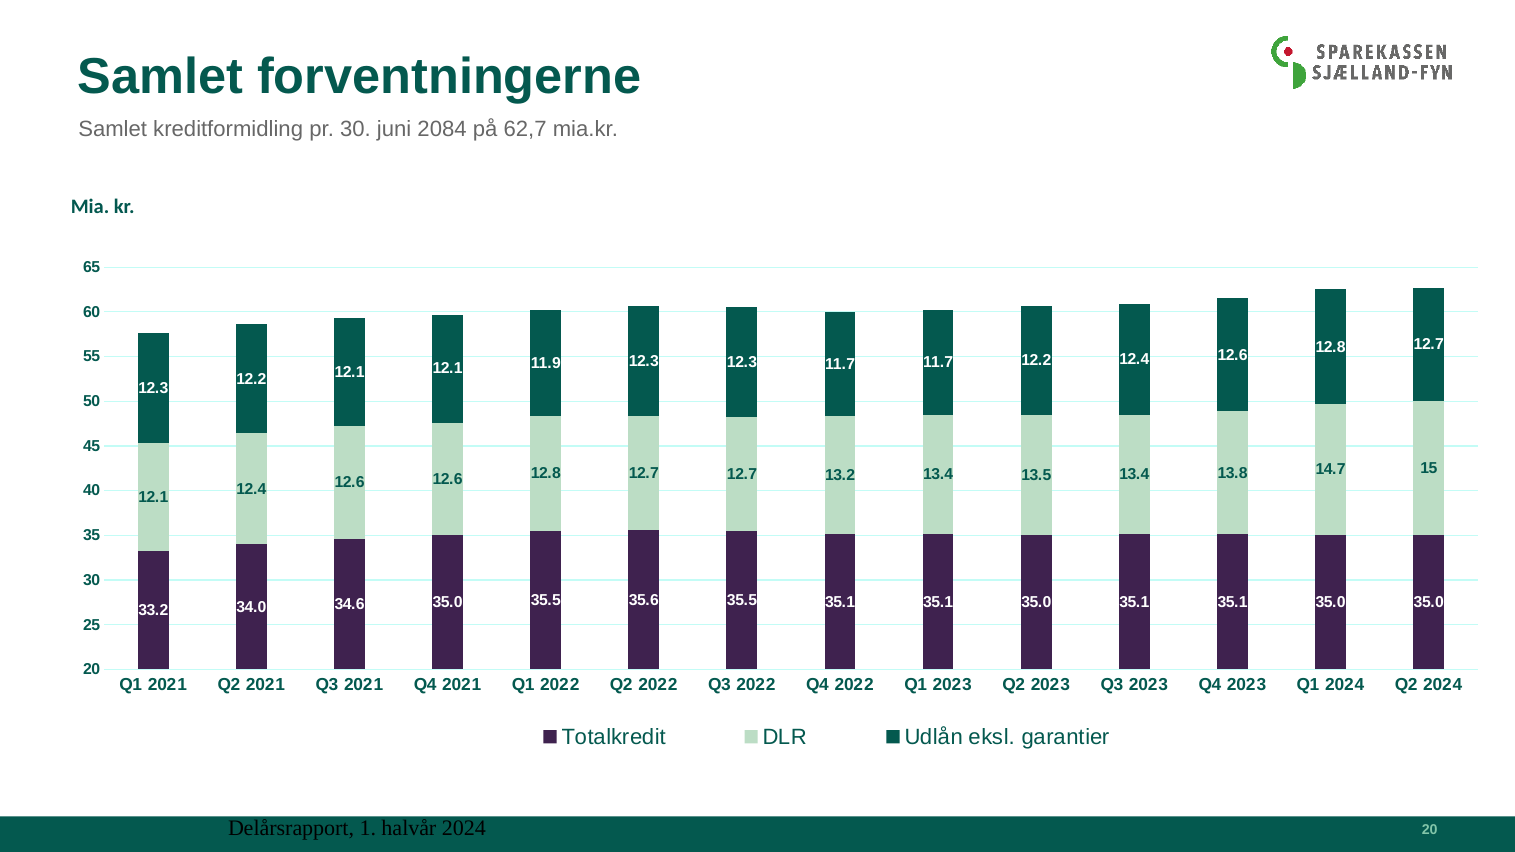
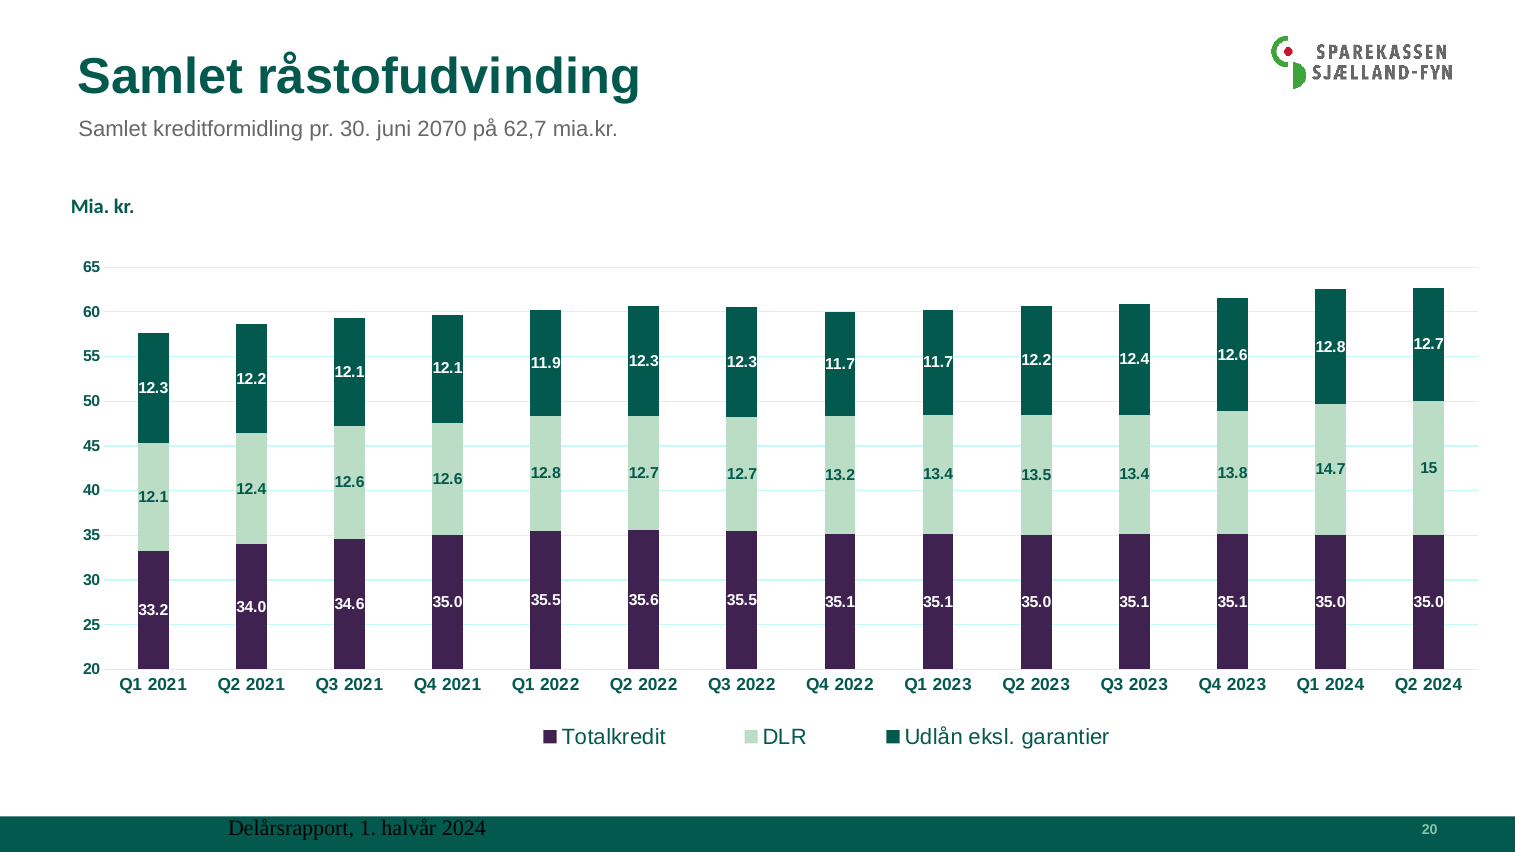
forventningerne: forventningerne -> råstofudvinding
2084: 2084 -> 2070
